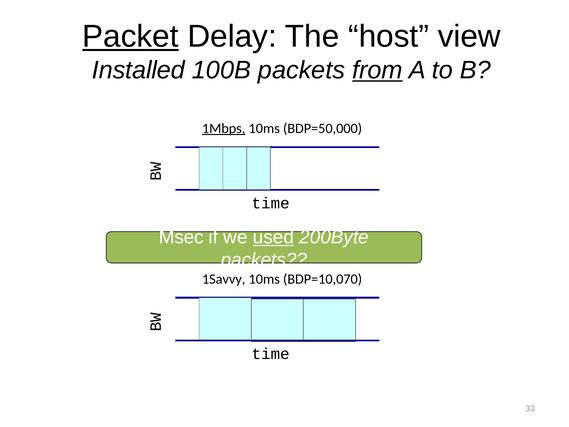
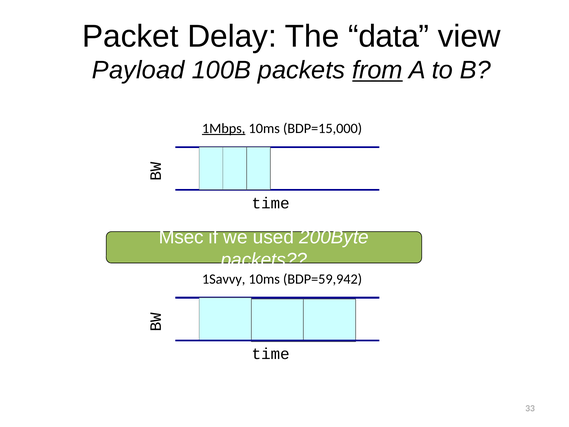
Packet underline: present -> none
host: host -> data
Installed: Installed -> Payload
BDP=50,000: BDP=50,000 -> BDP=15,000
used underline: present -> none
BDP=10,070: BDP=10,070 -> BDP=59,942
